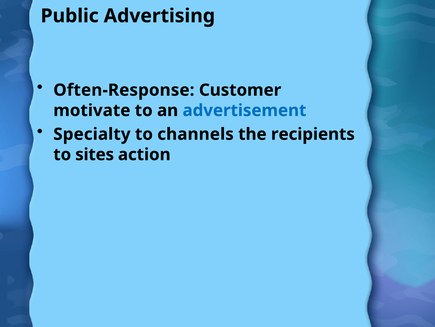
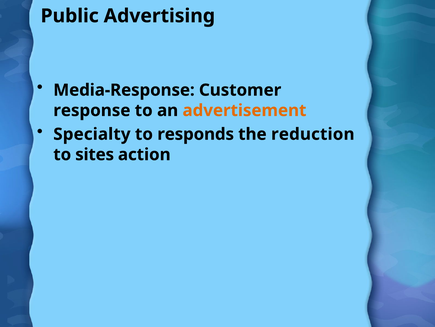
Often-Response: Often-Response -> Media-Response
motivate: motivate -> response
advertisement colour: blue -> orange
channels: channels -> responds
recipients: recipients -> reduction
